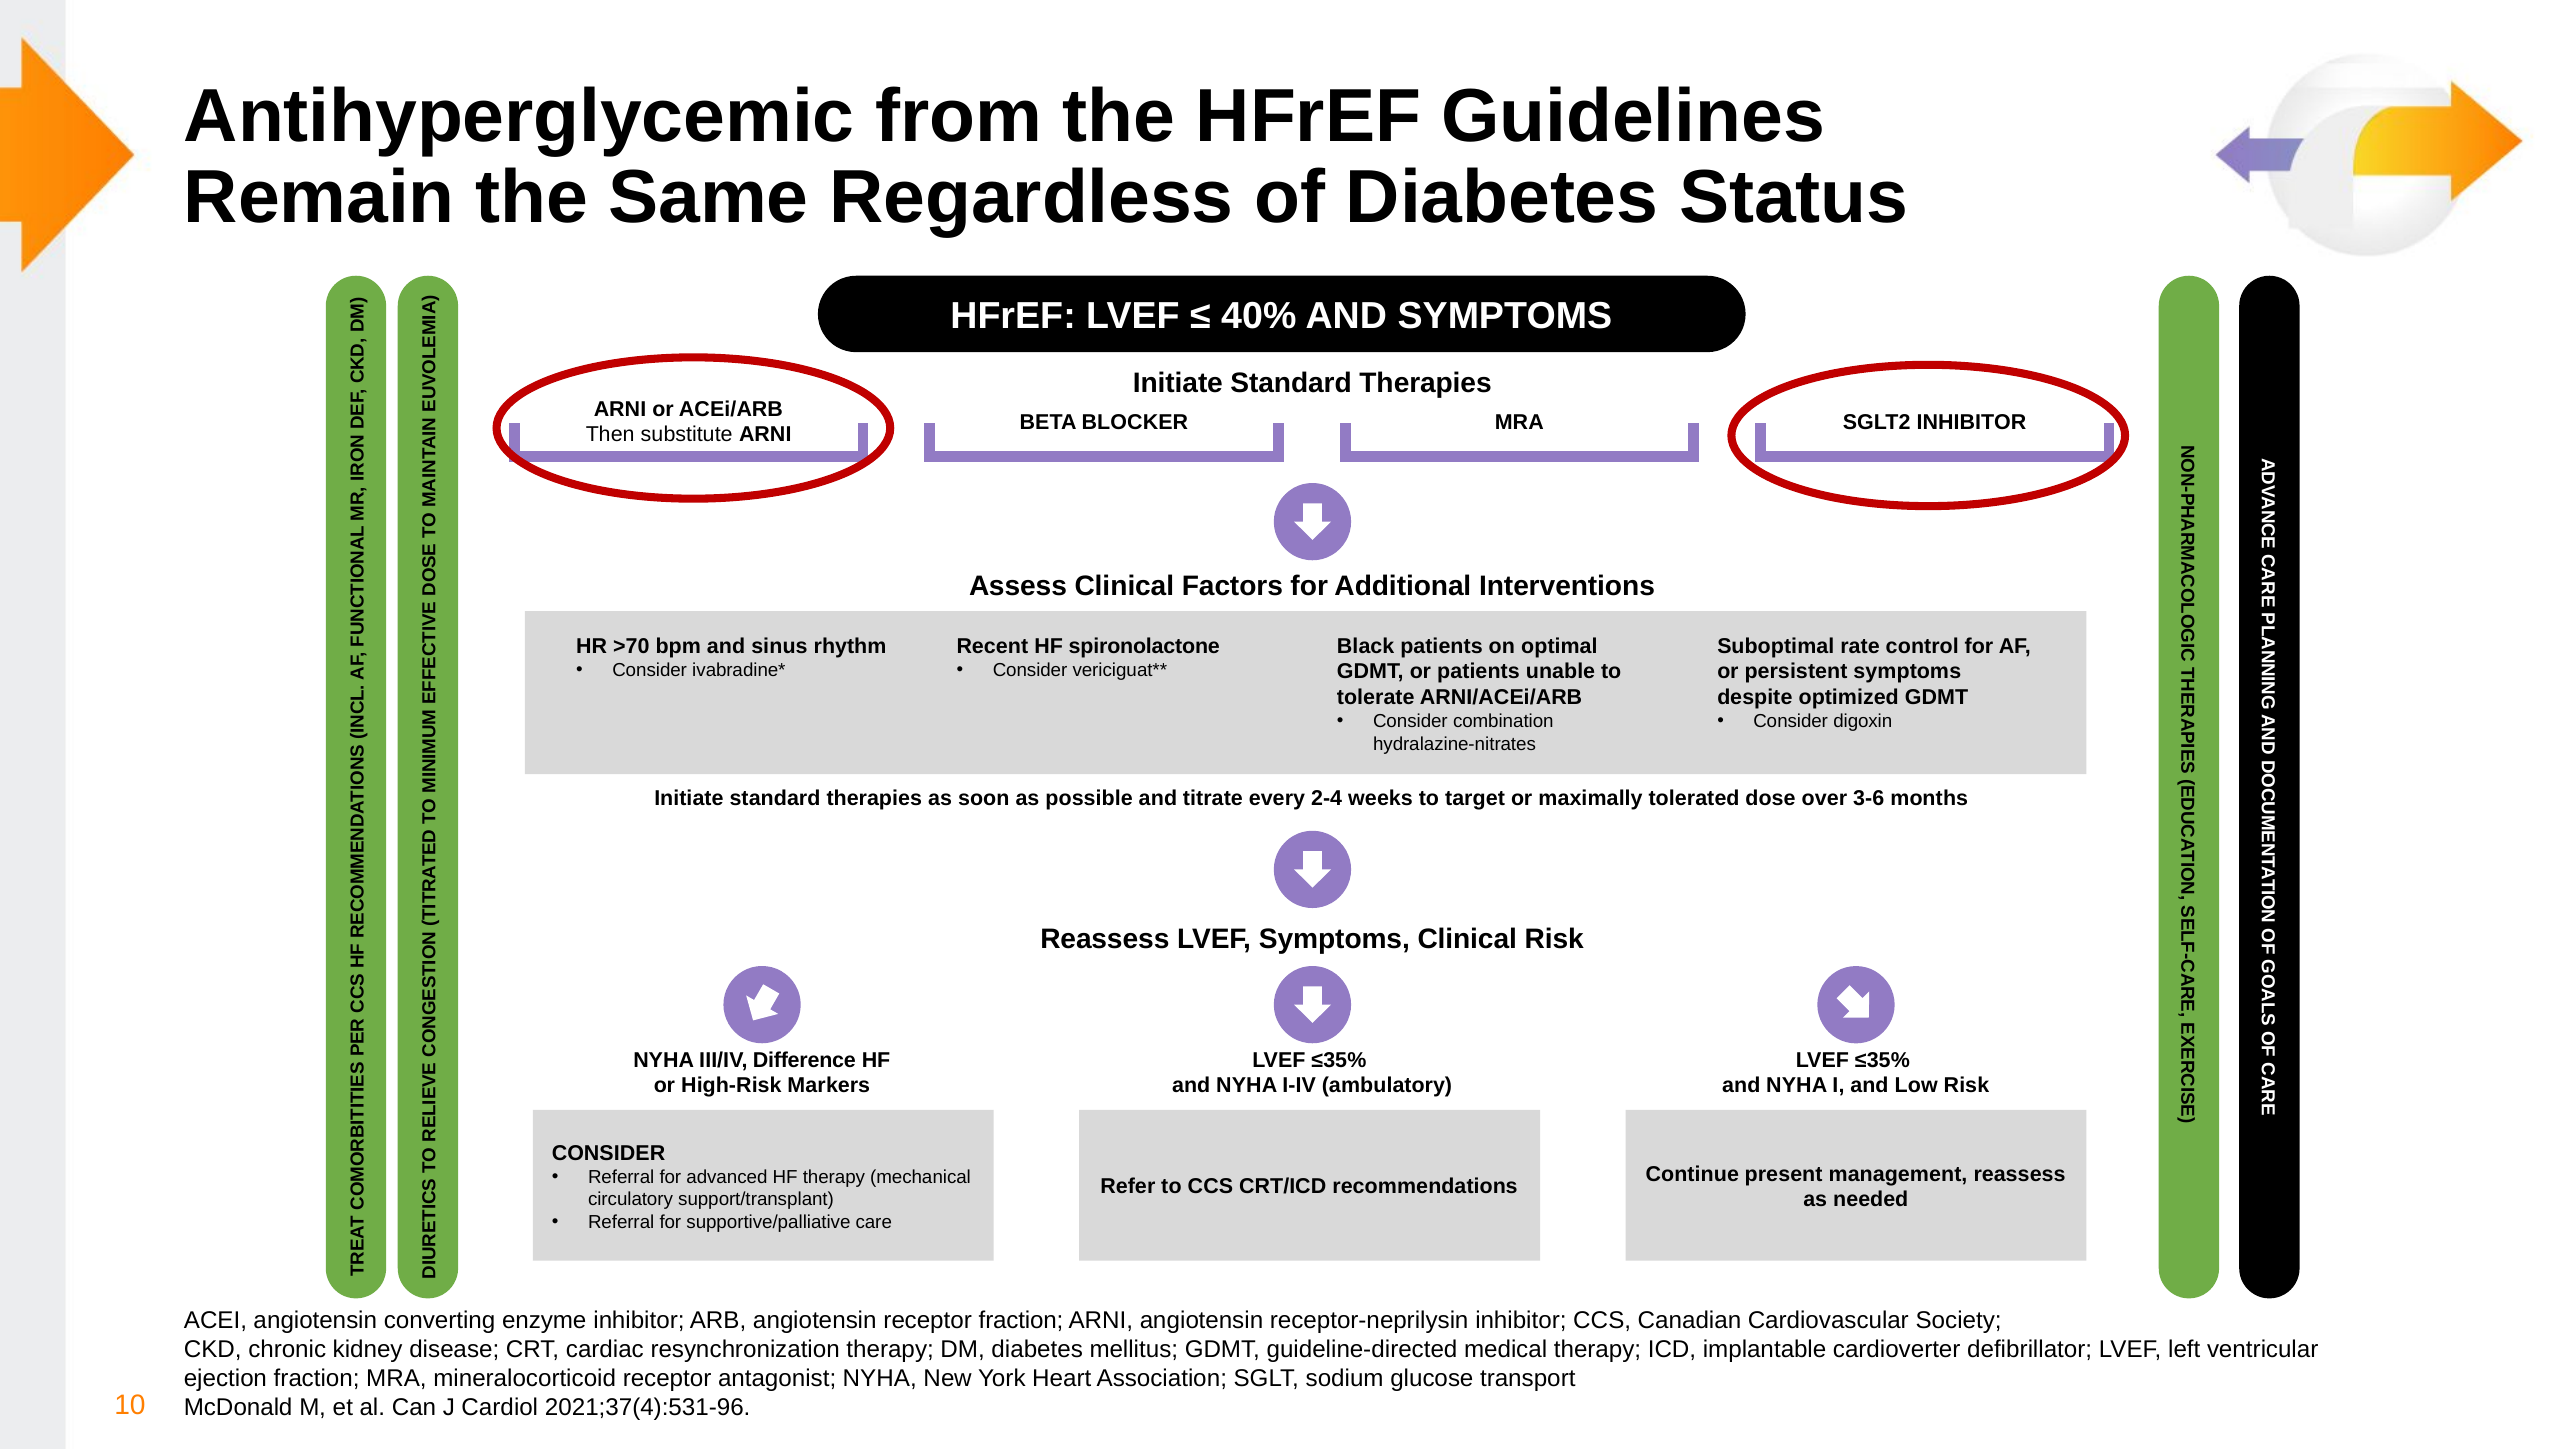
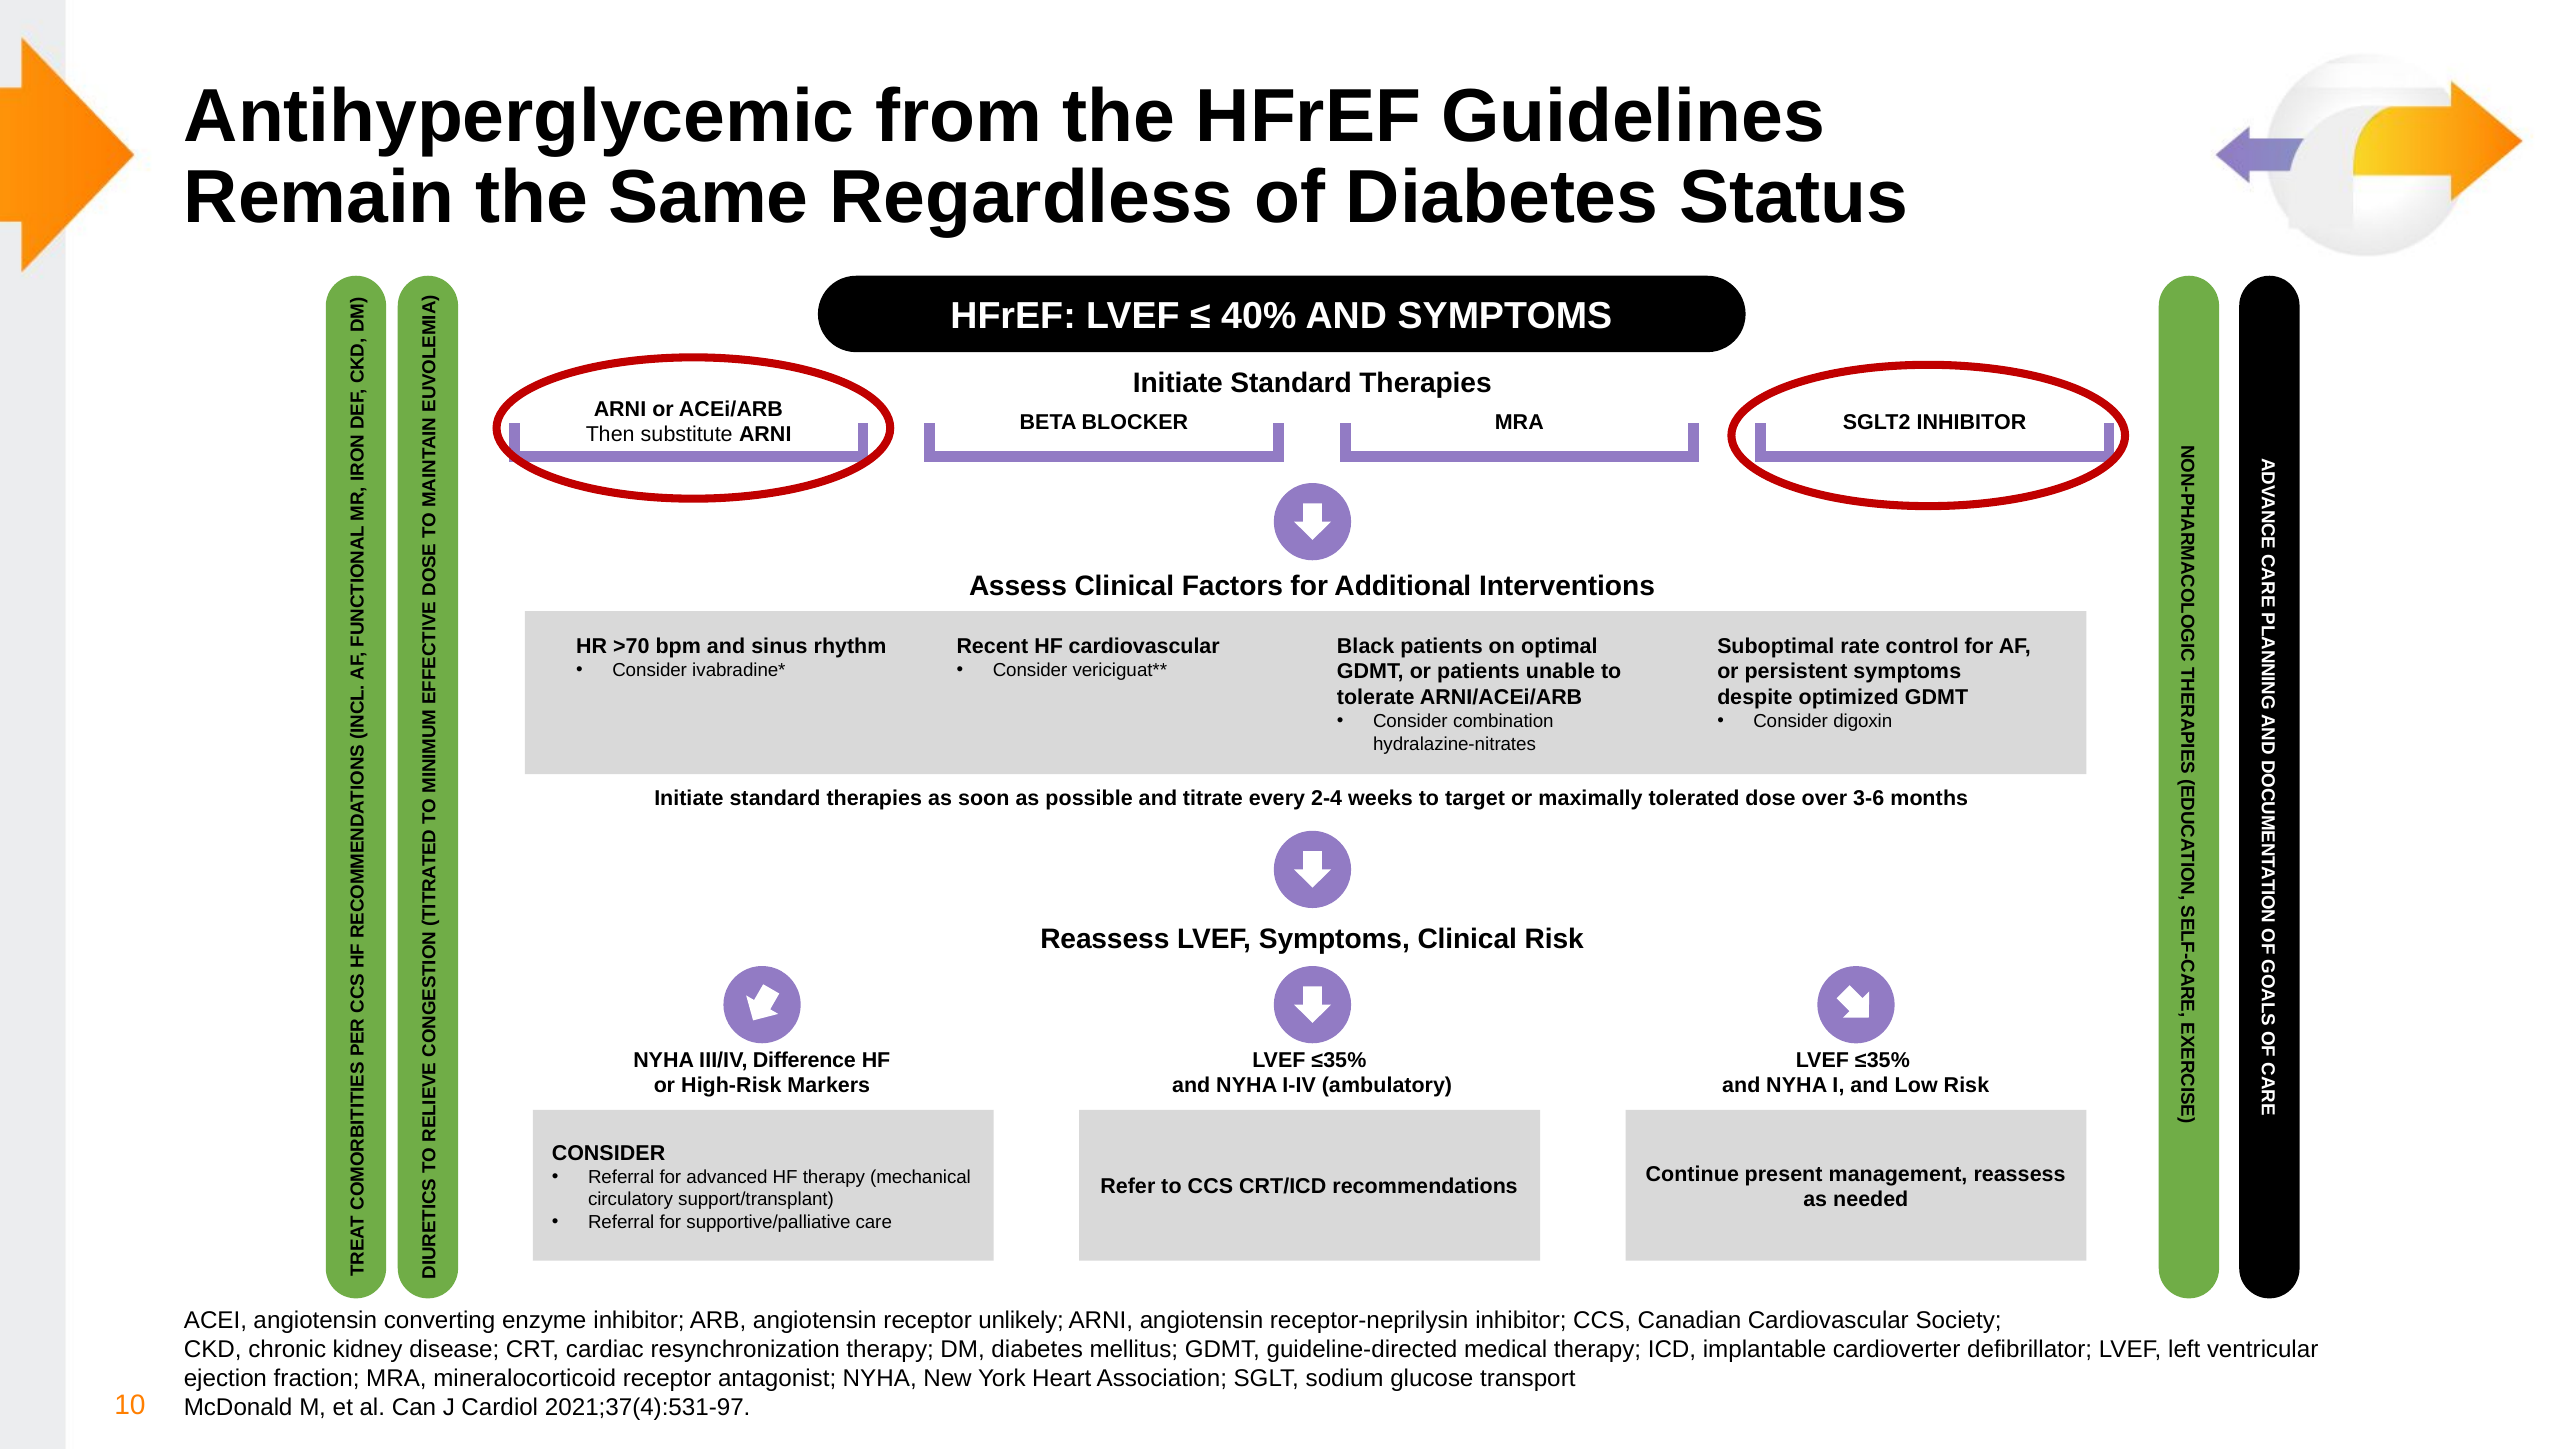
HF spironolactone: spironolactone -> cardiovascular
receptor fraction: fraction -> unlikely
2021;37(4):531-96: 2021;37(4):531-96 -> 2021;37(4):531-97
